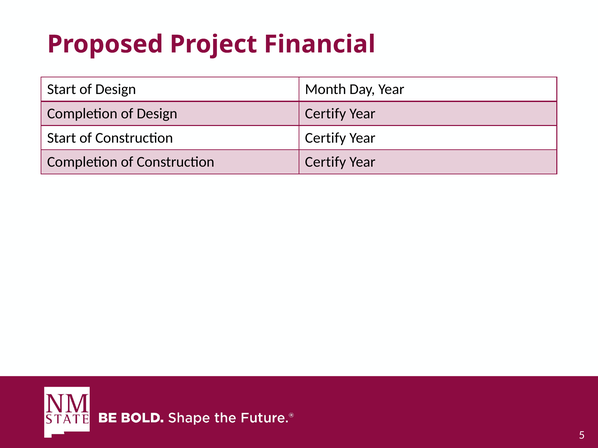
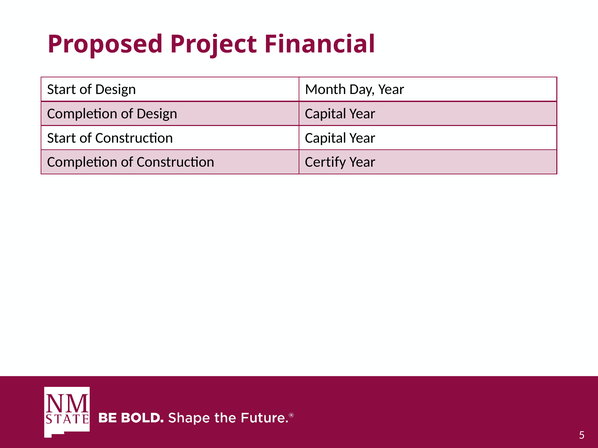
Design Certify: Certify -> Capital
Start of Construction Certify: Certify -> Capital
